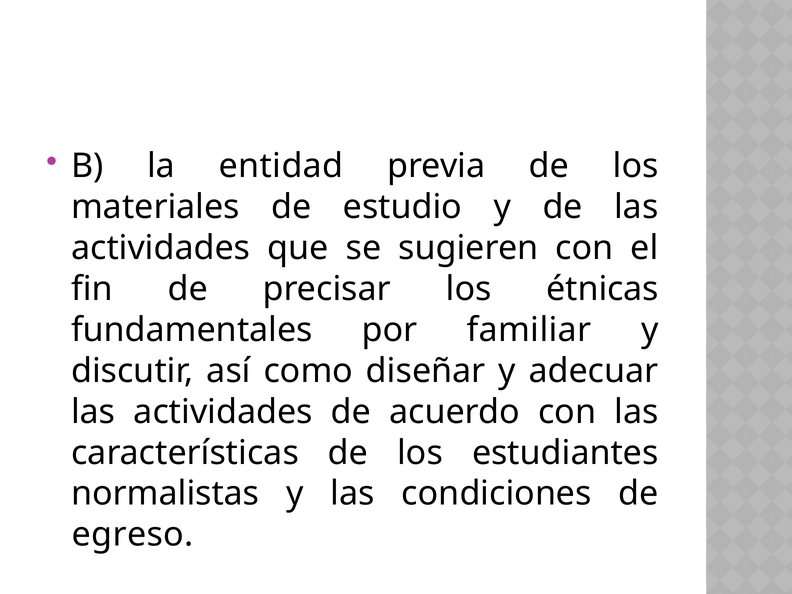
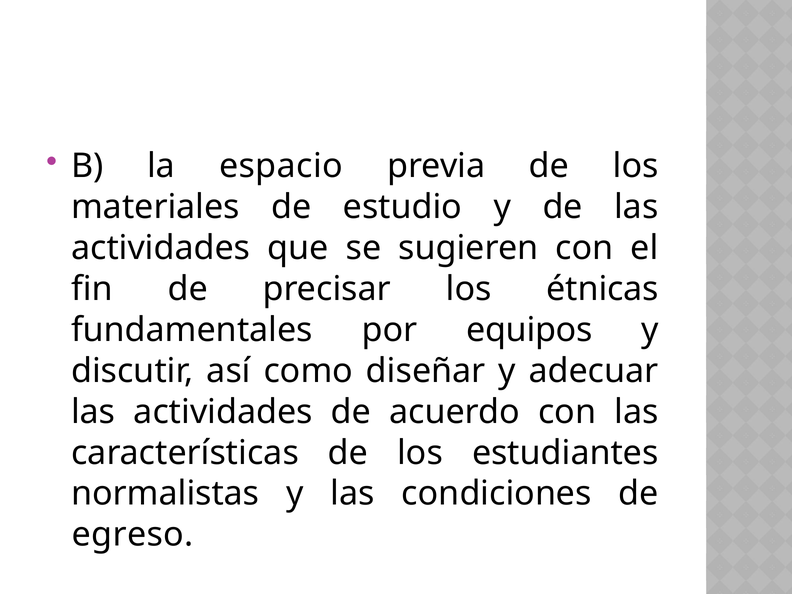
entidad: entidad -> espacio
familiar: familiar -> equipos
